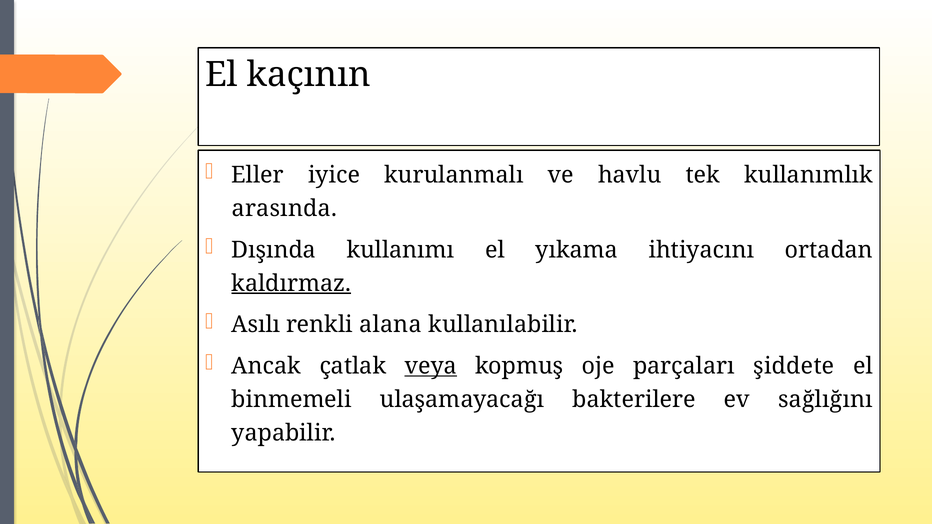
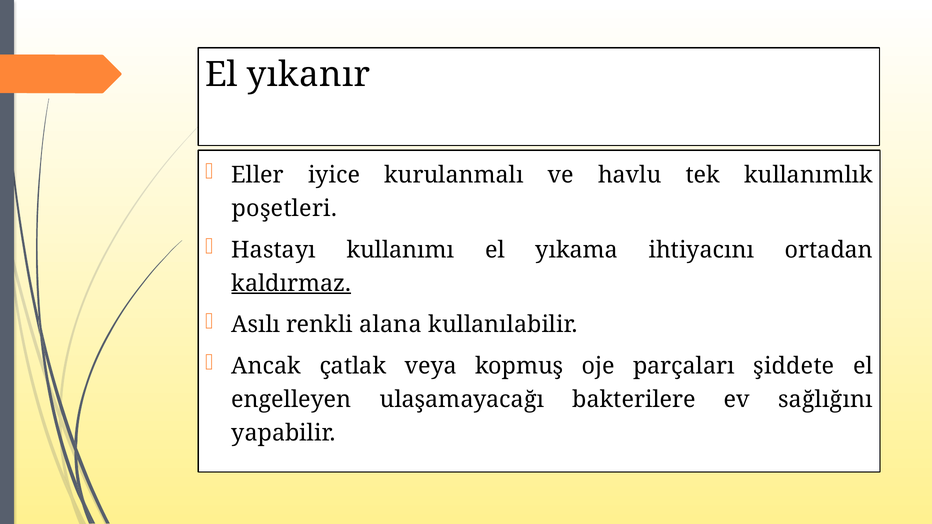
kaçının: kaçının -> yıkanır
arasında: arasında -> poşetleri
Dışında: Dışında -> Hastayı
veya underline: present -> none
binmemeli: binmemeli -> engelleyen
